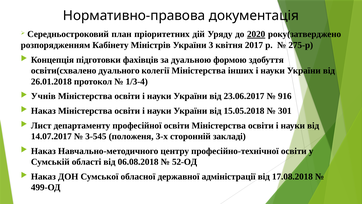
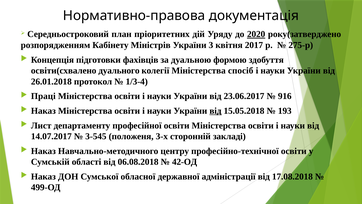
інших: інших -> спосіб
Учнів: Учнів -> Праці
від at (215, 111) underline: none -> present
301: 301 -> 193
52-ОД: 52-ОД -> 42-ОД
